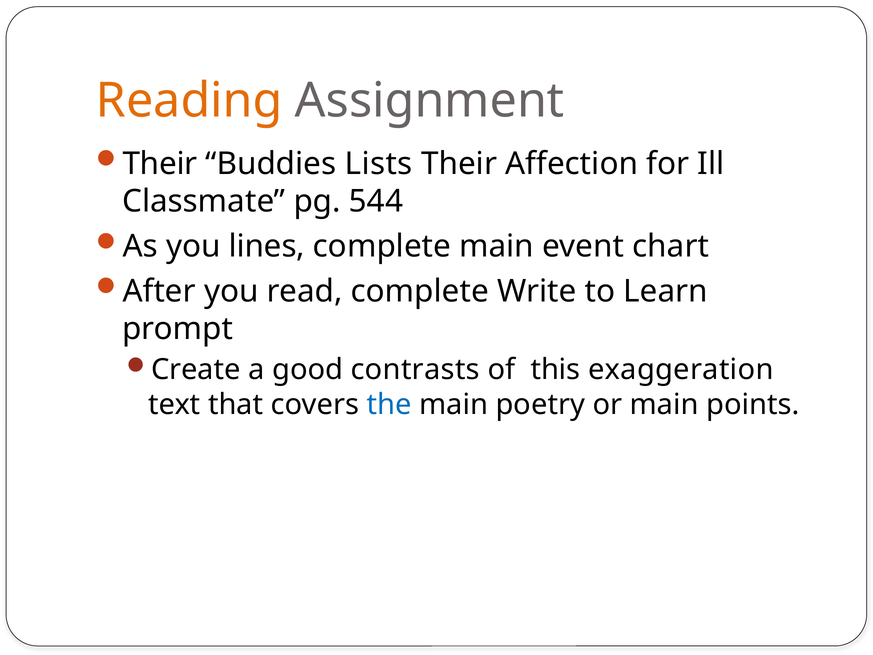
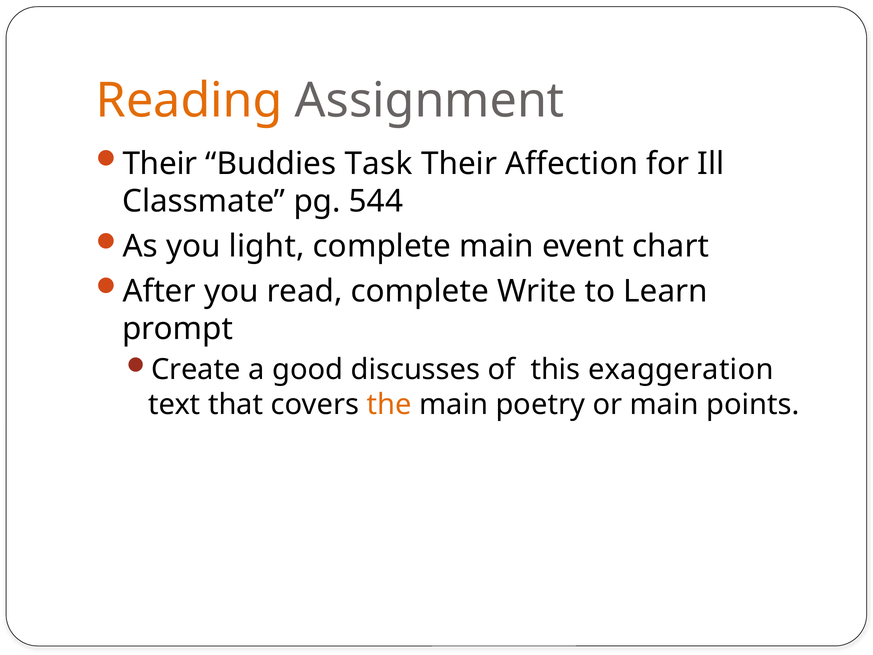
Lists: Lists -> Task
lines: lines -> light
contrasts: contrasts -> discusses
the colour: blue -> orange
